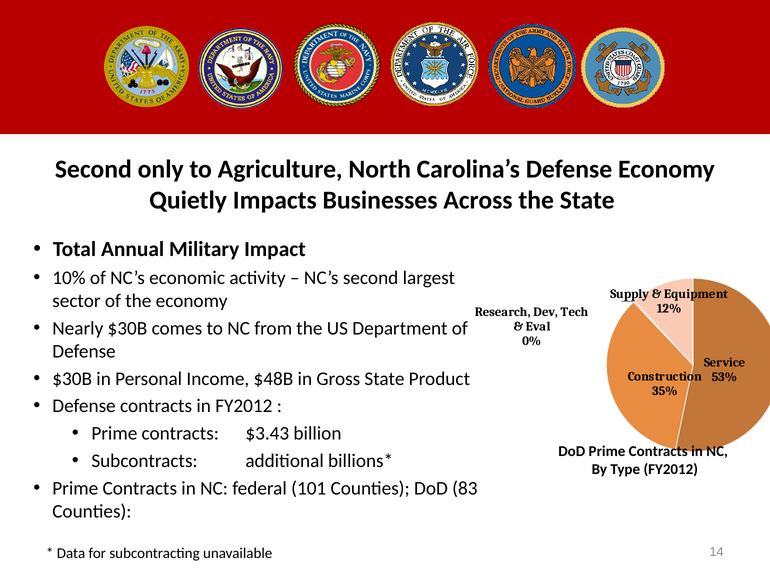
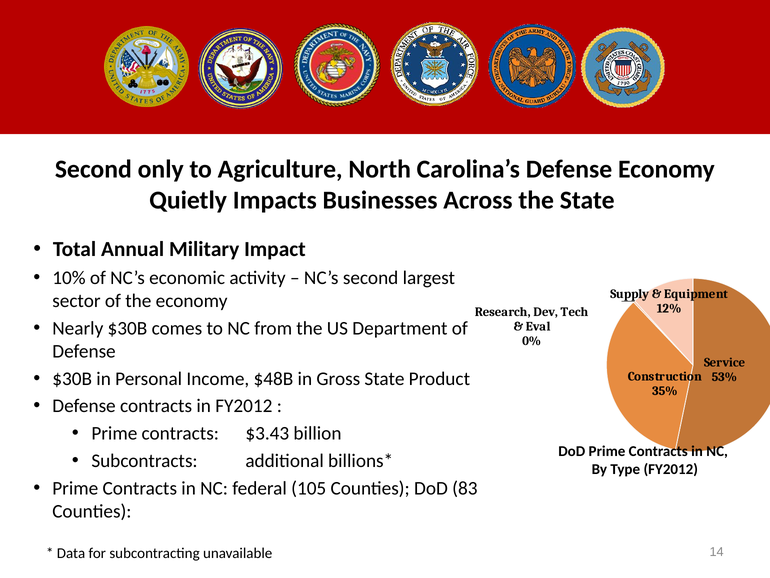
101: 101 -> 105
